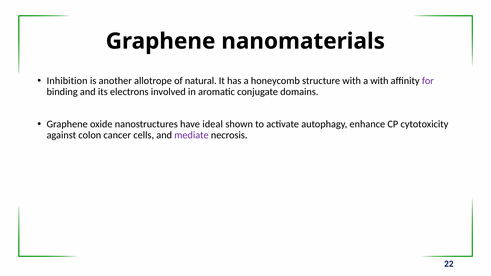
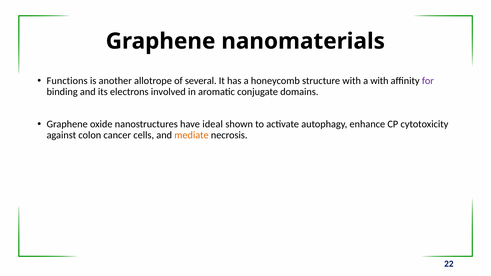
Inhibition: Inhibition -> Functions
natural: natural -> several
mediate colour: purple -> orange
